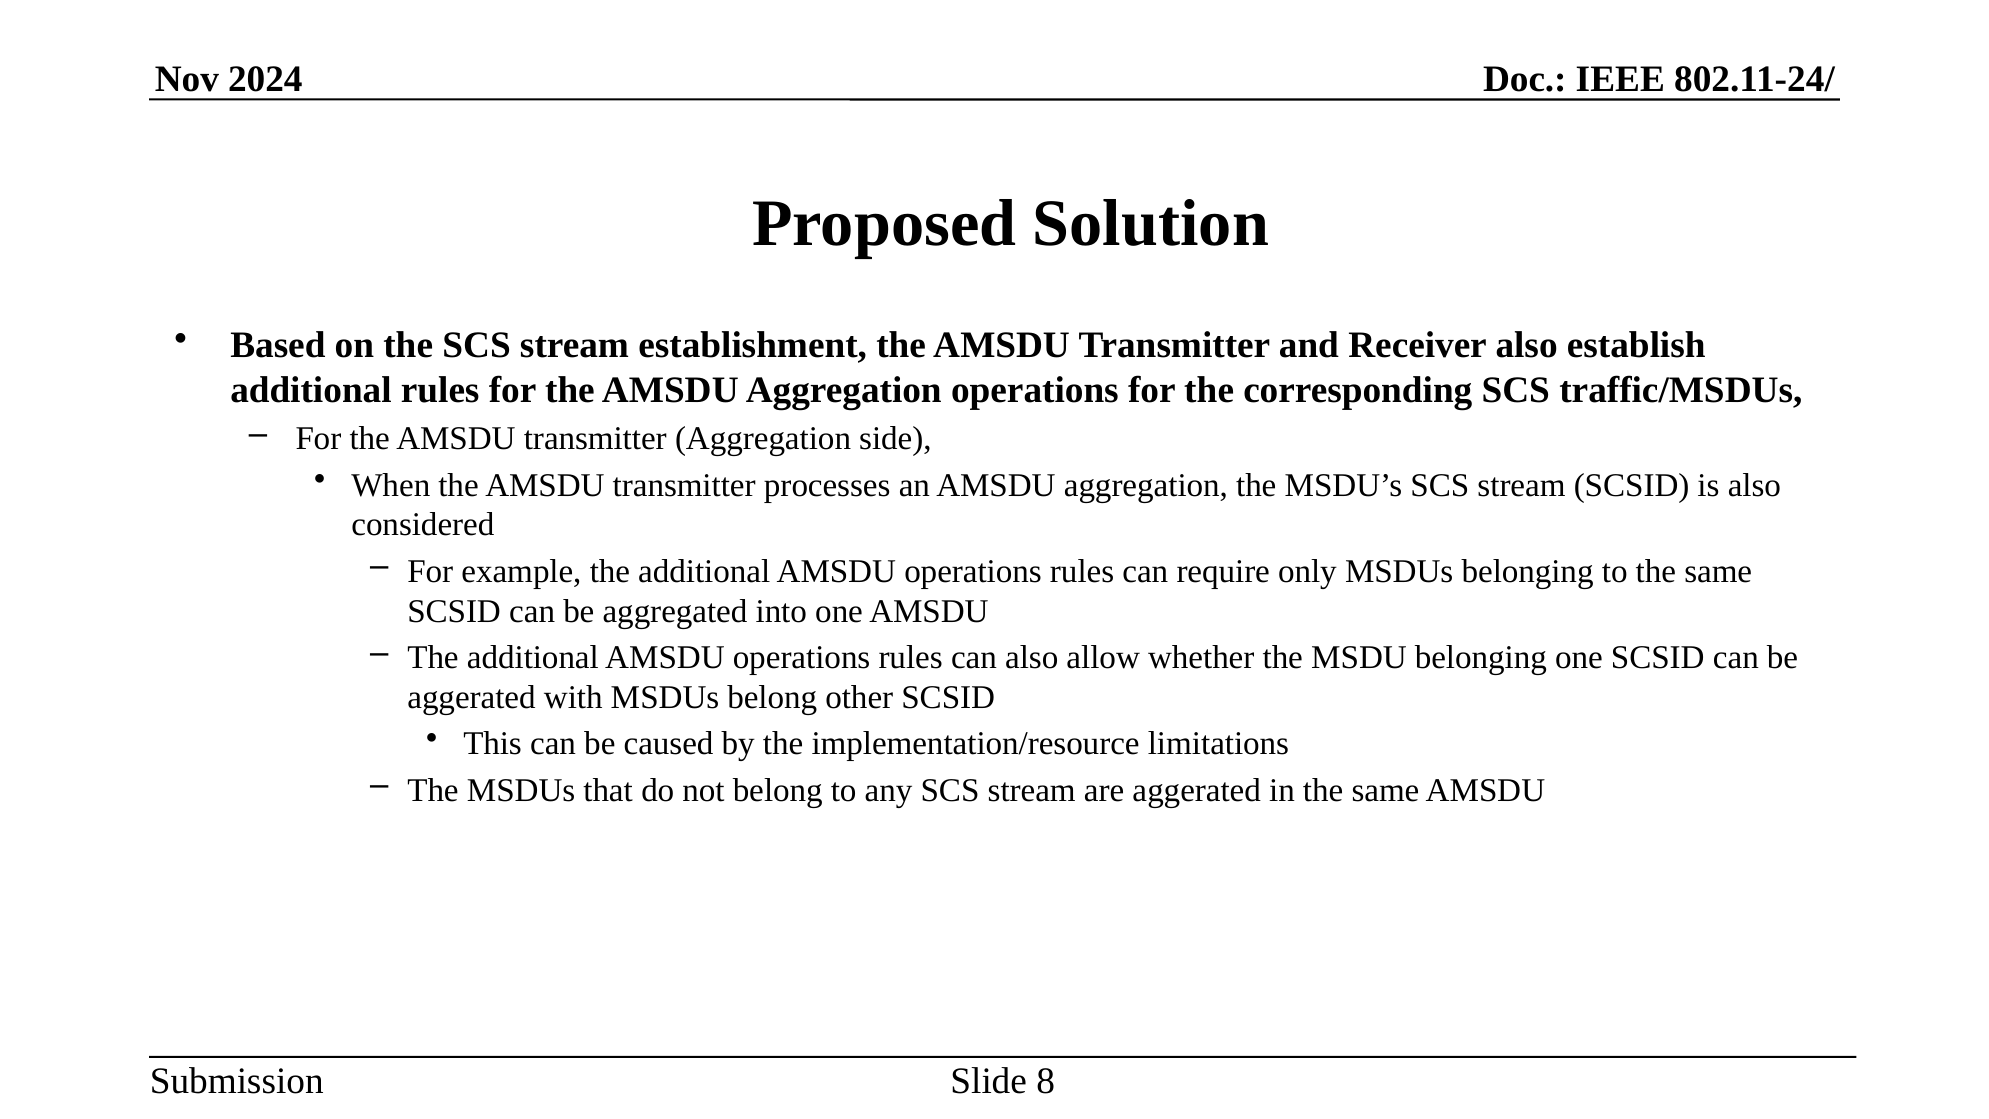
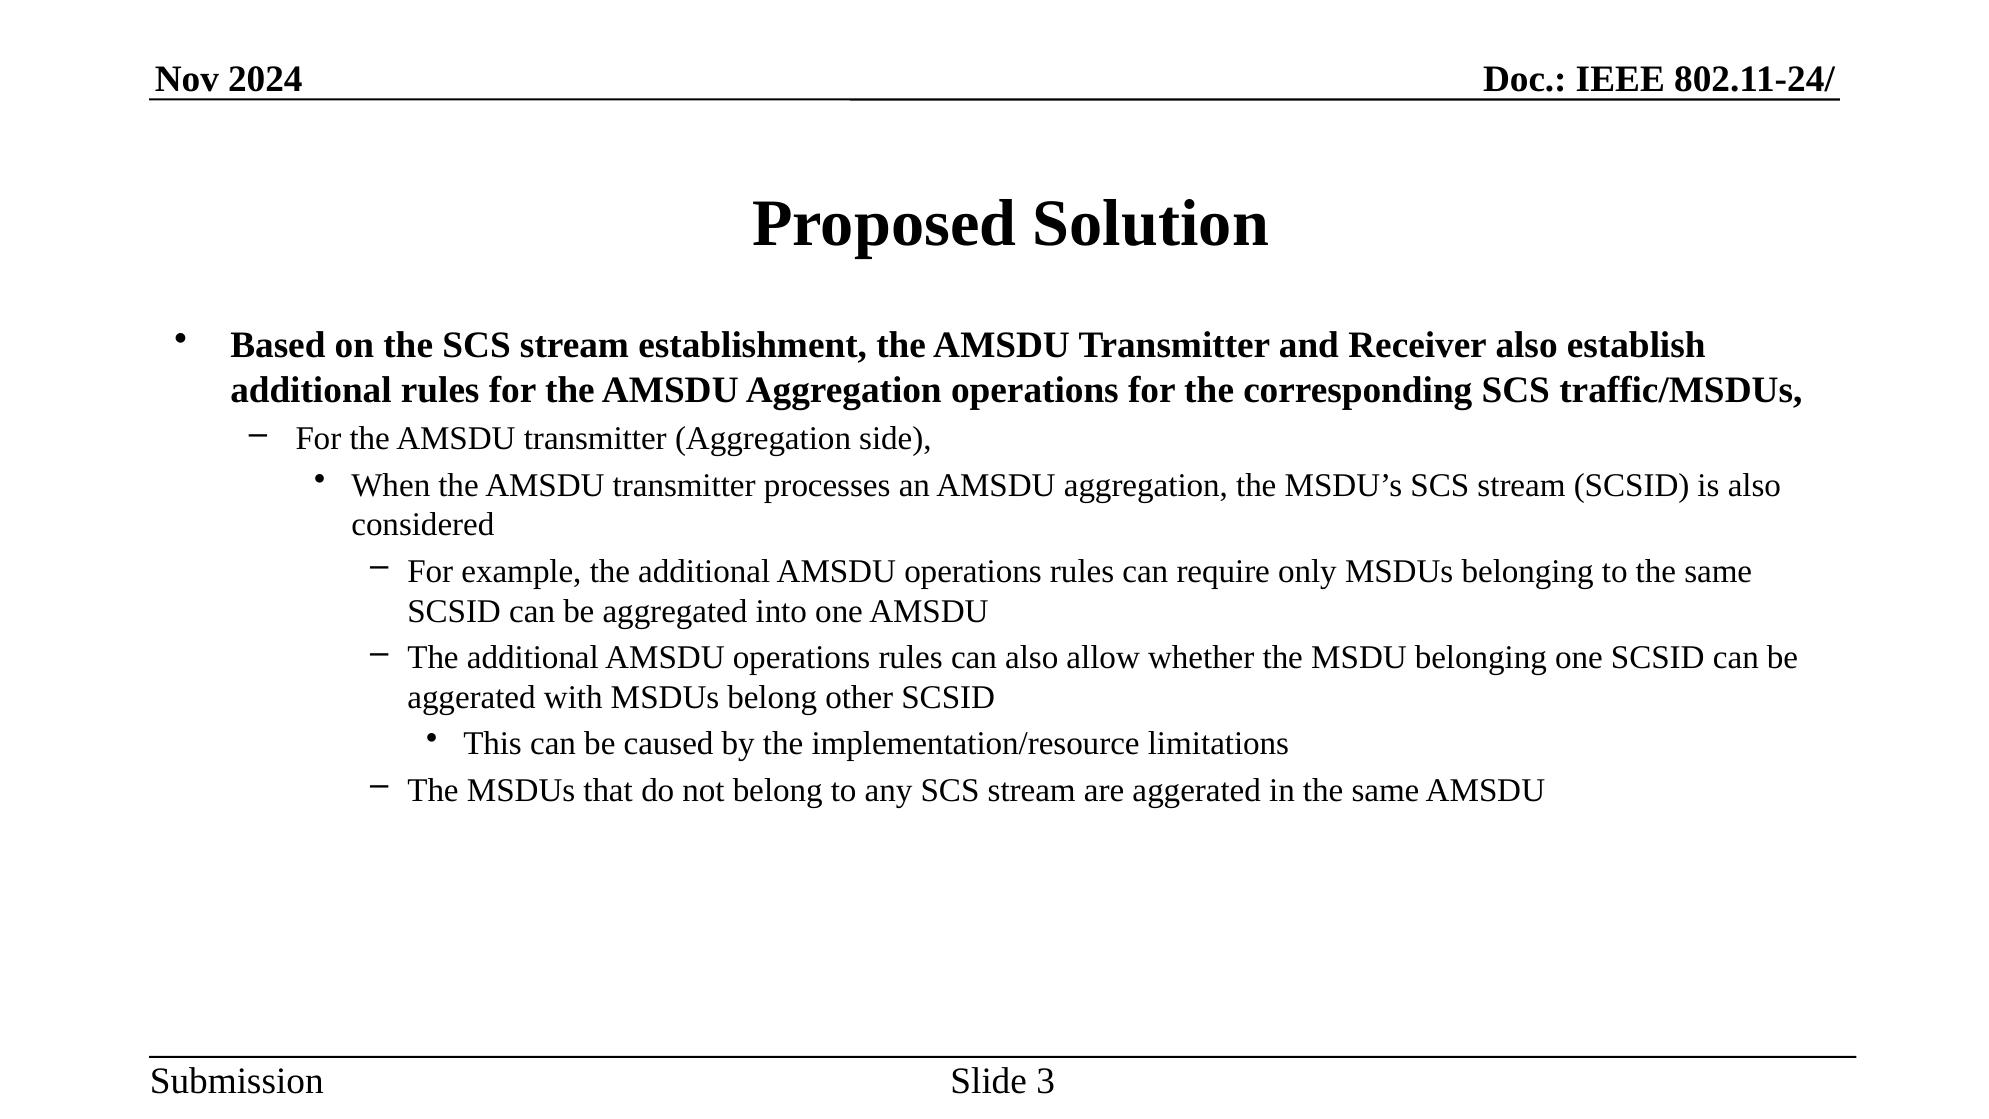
8: 8 -> 3
